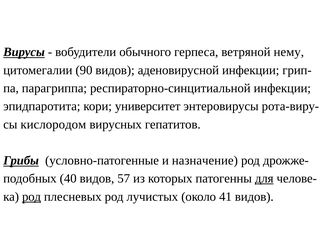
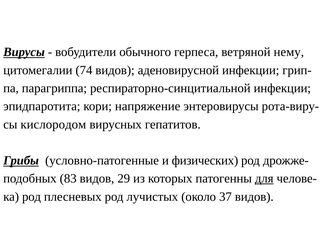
90: 90 -> 74
университет: университет -> напряжение
назначение: назначение -> физических
40: 40 -> 83
57: 57 -> 29
род at (31, 196) underline: present -> none
41: 41 -> 37
